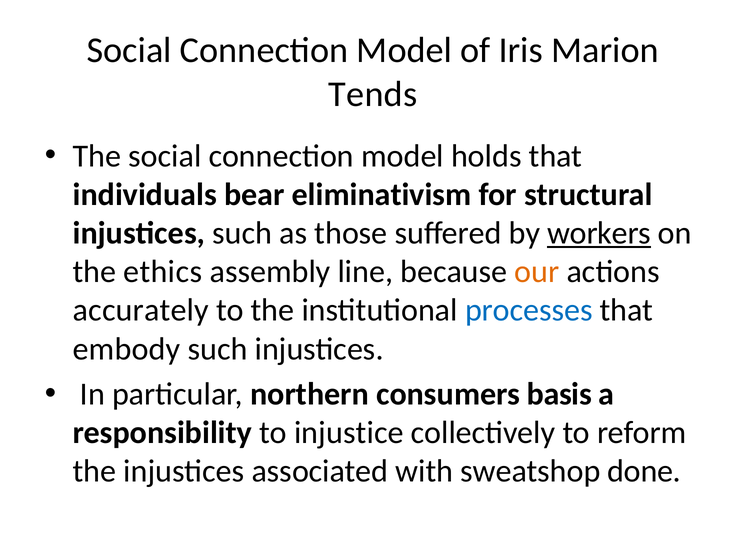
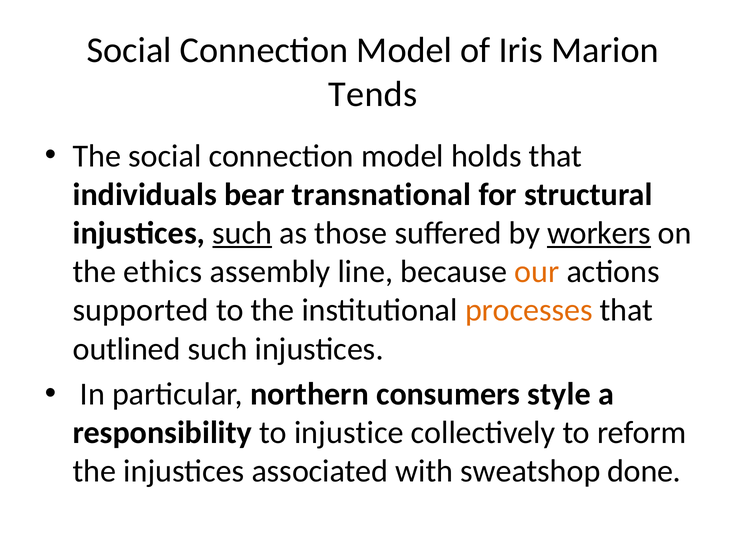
eliminativism: eliminativism -> transnational
such at (242, 233) underline: none -> present
accurately: accurately -> supported
processes colour: blue -> orange
embody: embody -> outlined
basis: basis -> style
